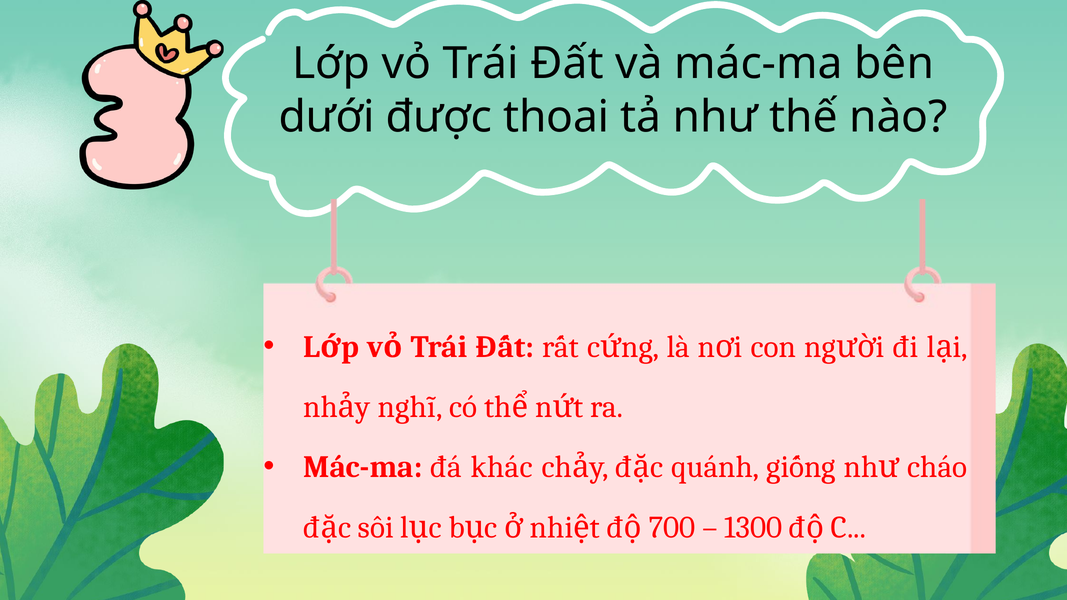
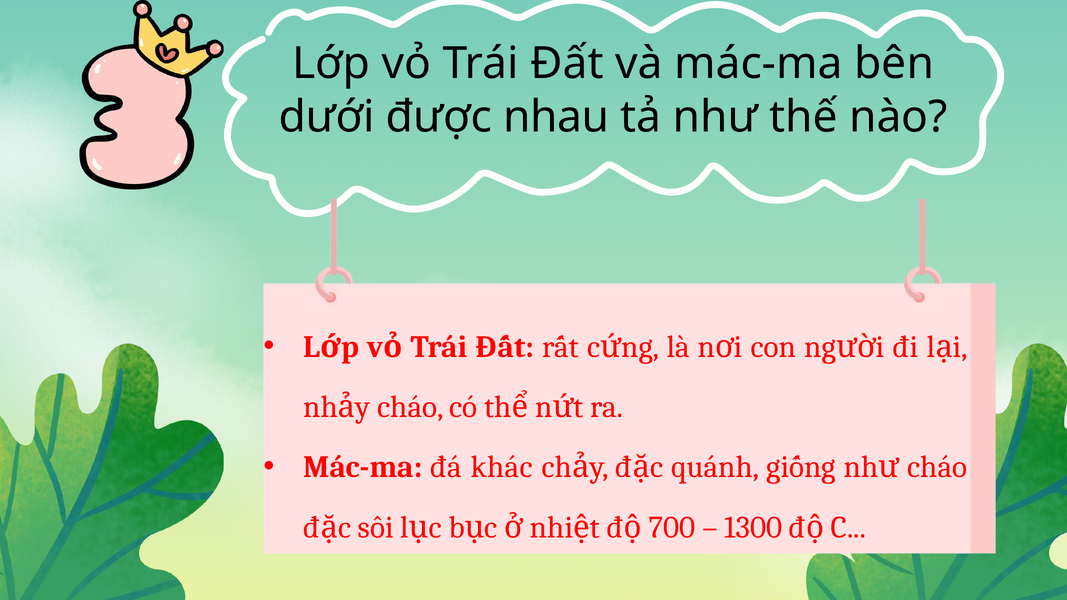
thoai: thoai -> nhau
nghĩ at (410, 407): nghĩ -> cháo
